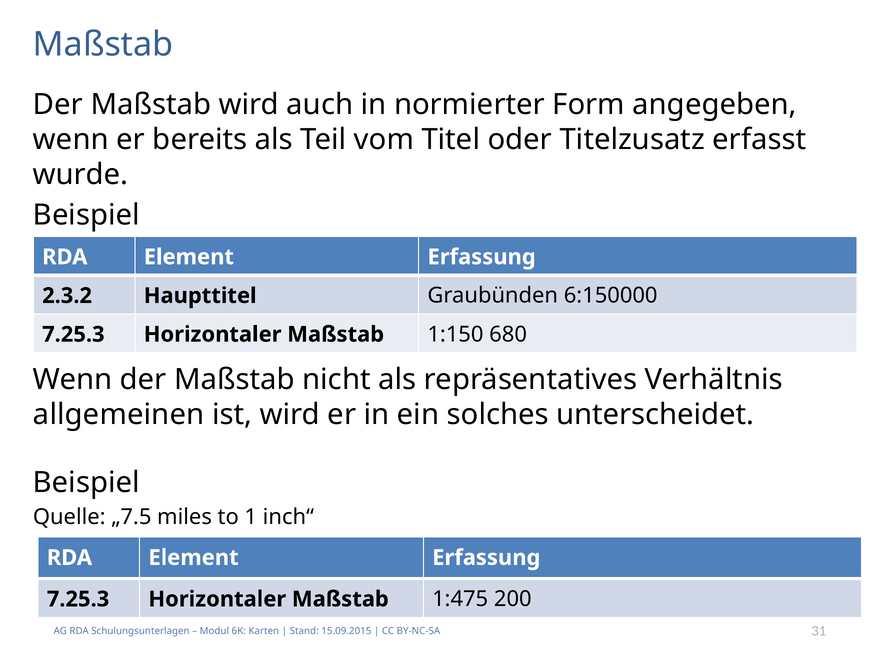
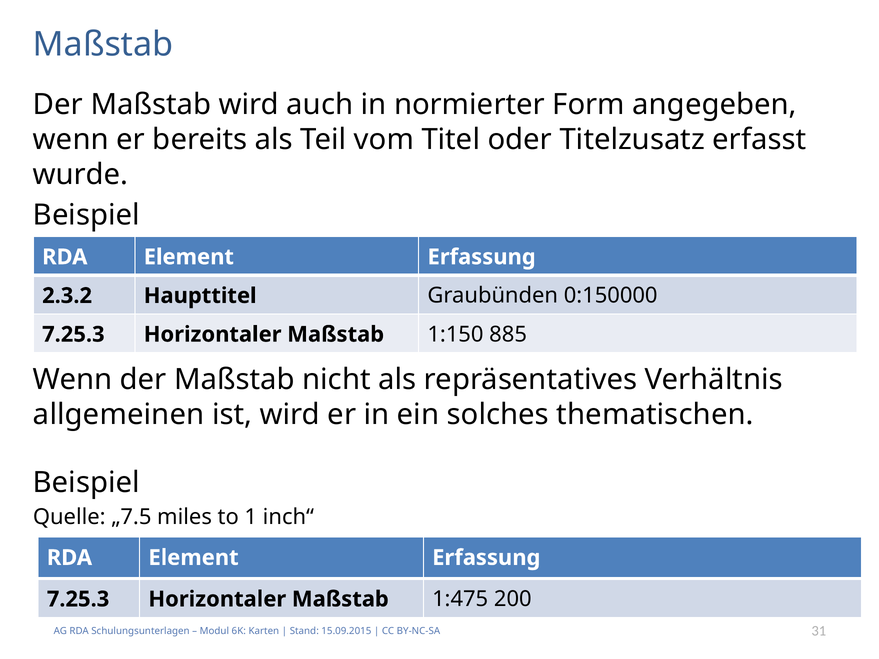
6:150000: 6:150000 -> 0:150000
680: 680 -> 885
unterscheidet: unterscheidet -> thematischen
